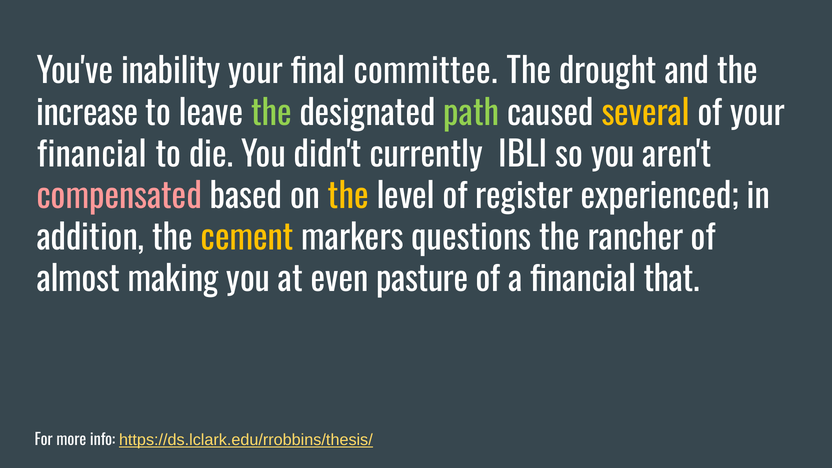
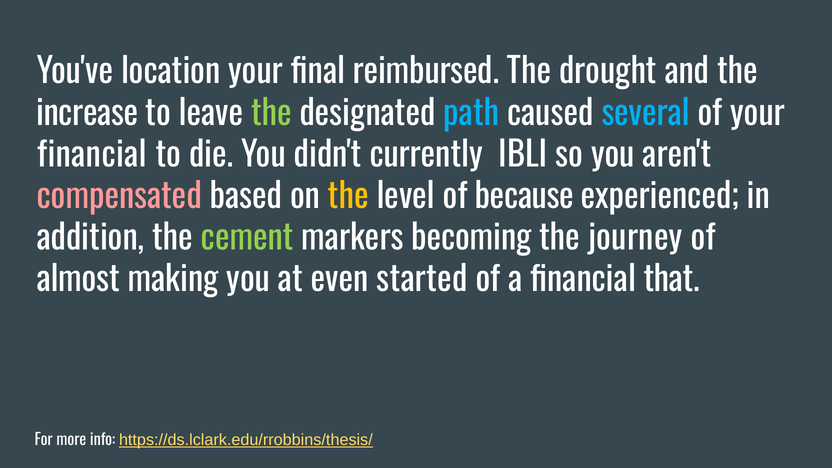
inability: inability -> location
committee: committee -> reimbursed
path colour: light green -> light blue
several colour: yellow -> light blue
register: register -> because
cement colour: yellow -> light green
questions: questions -> becoming
rancher: rancher -> journey
pasture: pasture -> started
